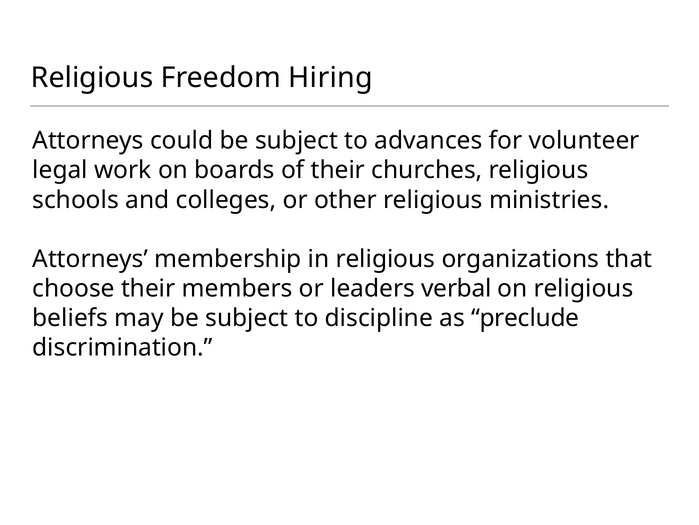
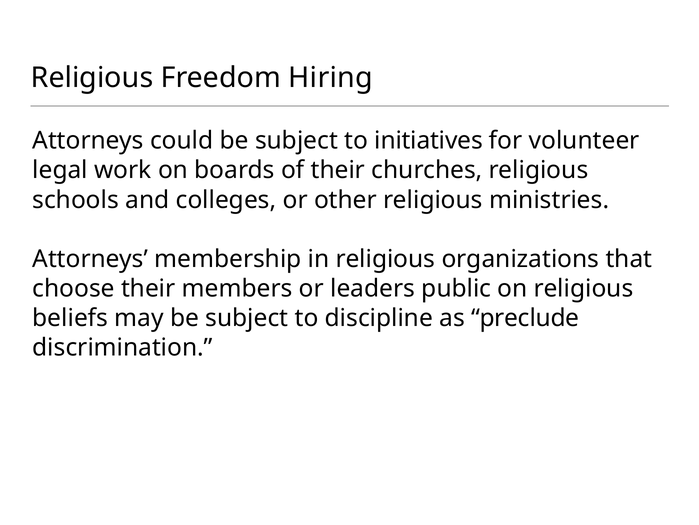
advances: advances -> initiatives
verbal: verbal -> public
